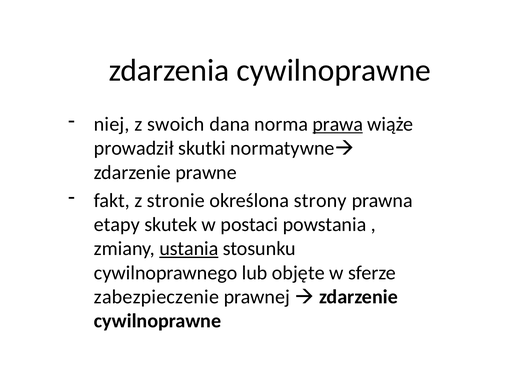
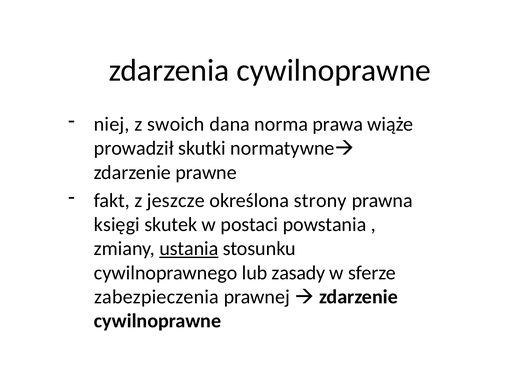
prawa underline: present -> none
stronie: stronie -> jeszcze
etapy: etapy -> księgi
objęte: objęte -> zasady
zabezpieczenie: zabezpieczenie -> zabezpieczenia
